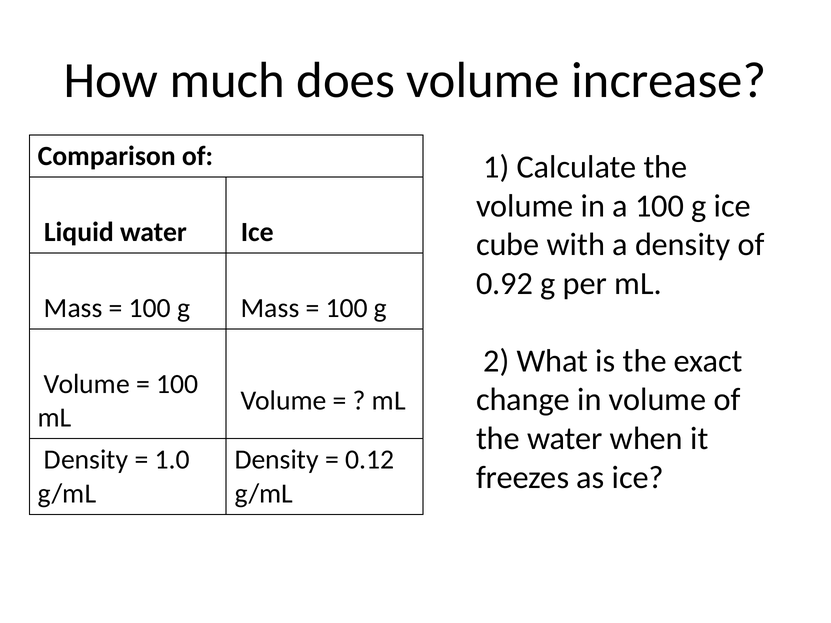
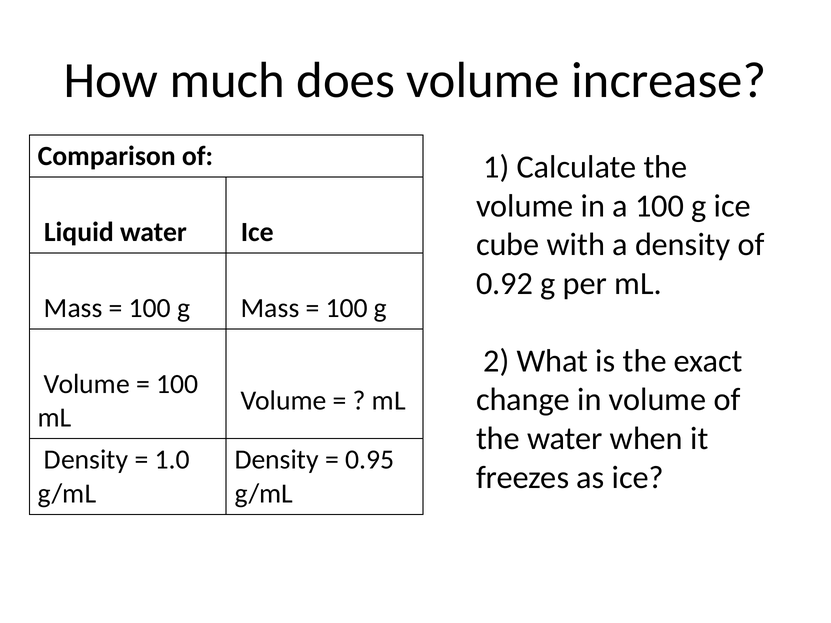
0.12: 0.12 -> 0.95
